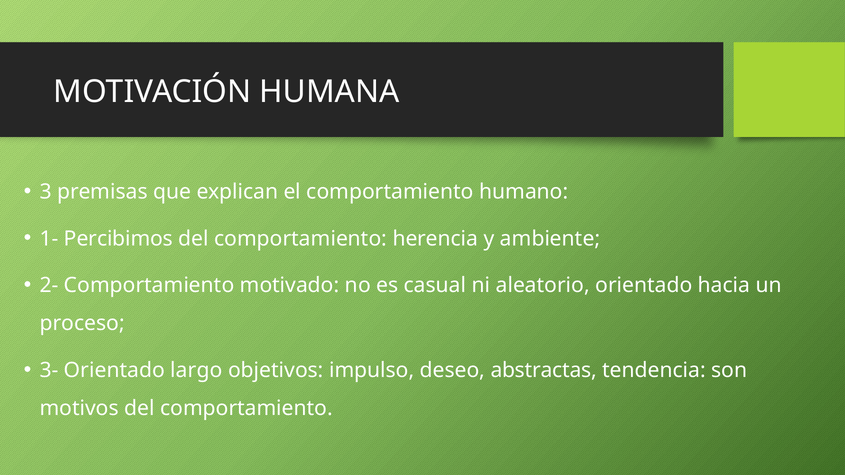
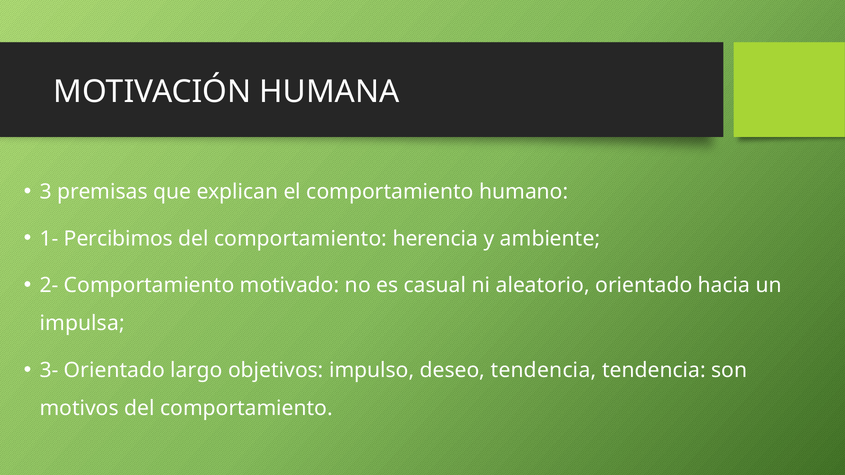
proceso: proceso -> impulsa
deseo abstractas: abstractas -> tendencia
